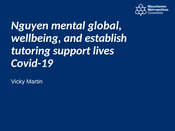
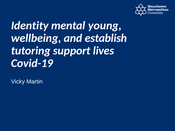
Nguyen: Nguyen -> Identity
global: global -> young
